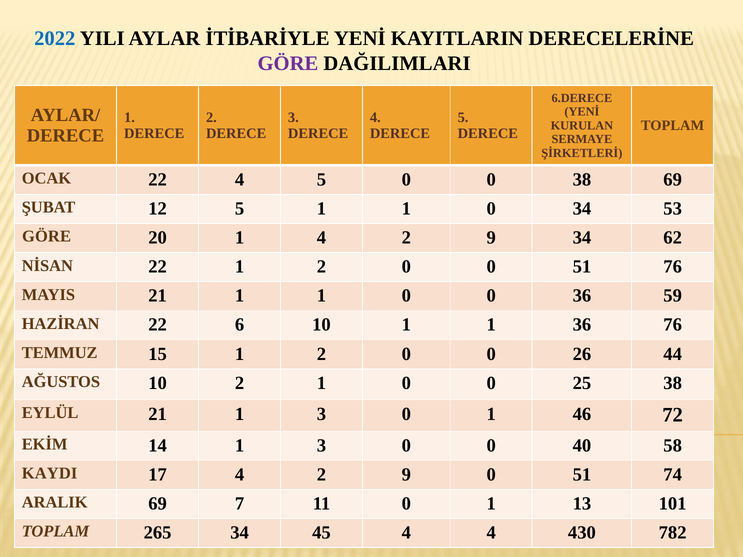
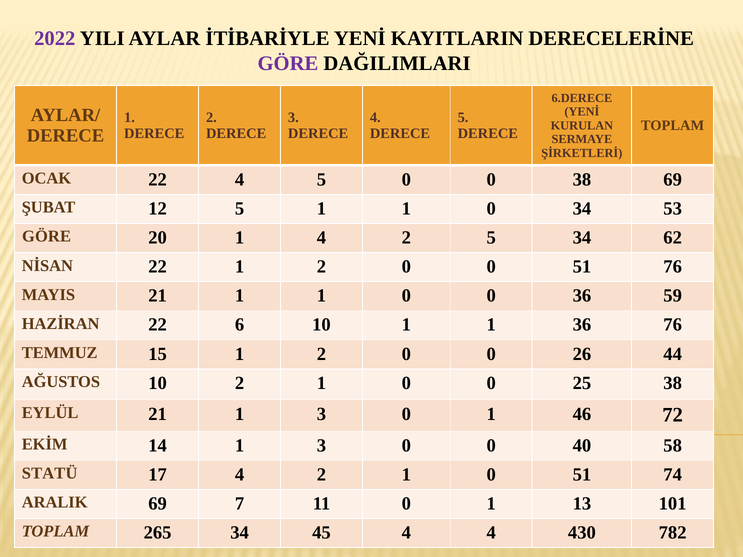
2022 colour: blue -> purple
1 4 2 9: 9 -> 5
KAYDI: KAYDI -> STATÜ
17 4 2 9: 9 -> 1
